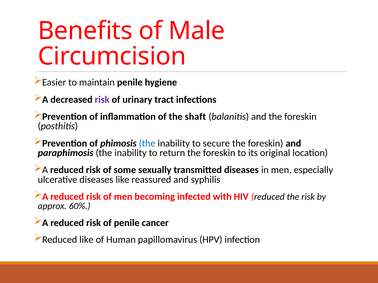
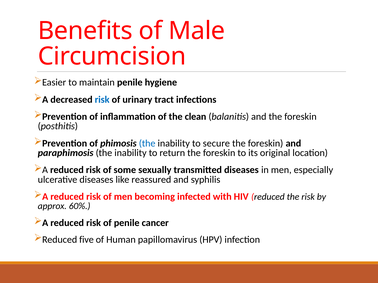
risk at (102, 100) colour: purple -> blue
shaft: shaft -> clean
Reduced like: like -> five
